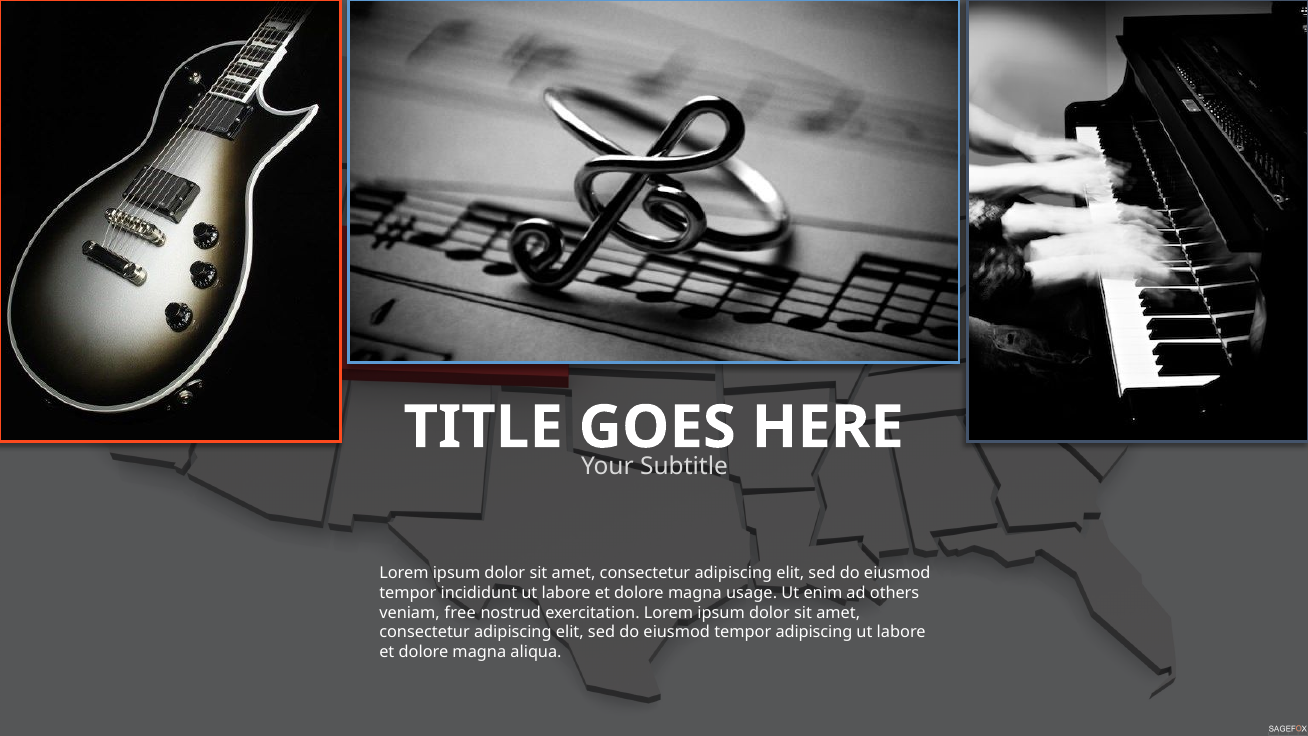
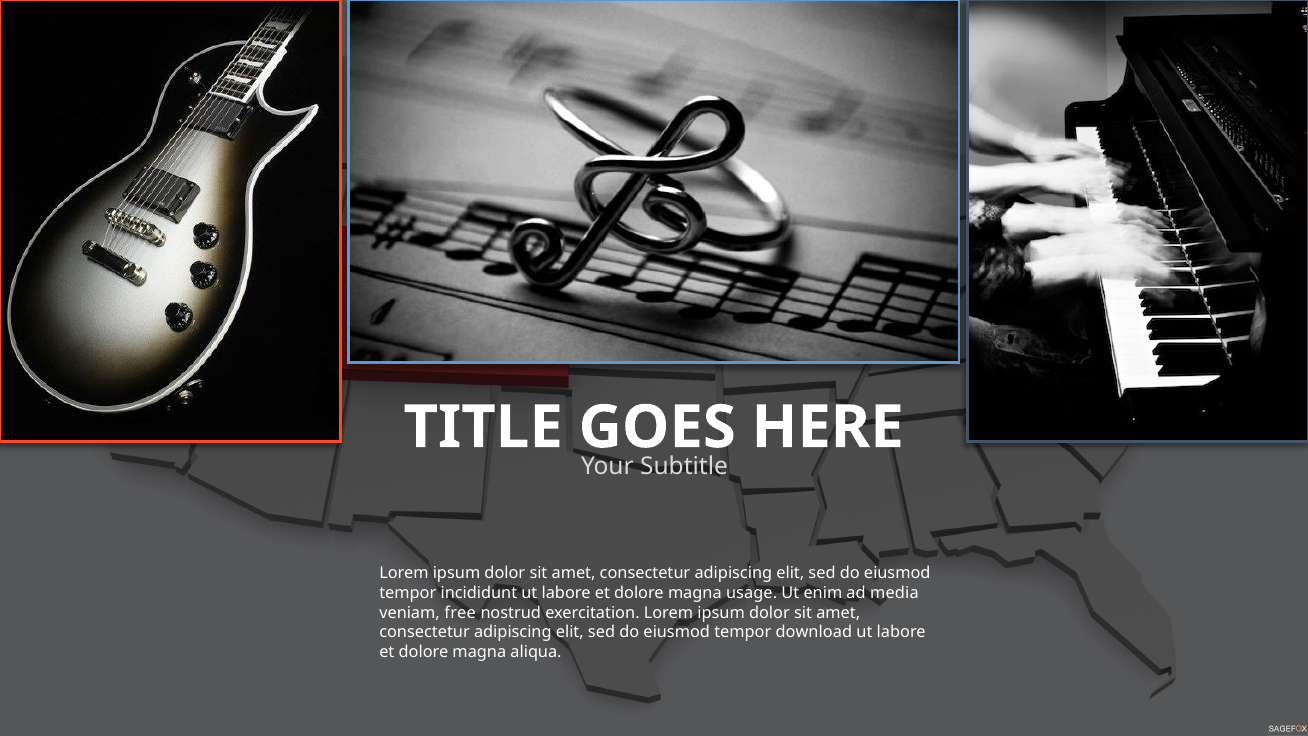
others: others -> media
tempor adipiscing: adipiscing -> download
